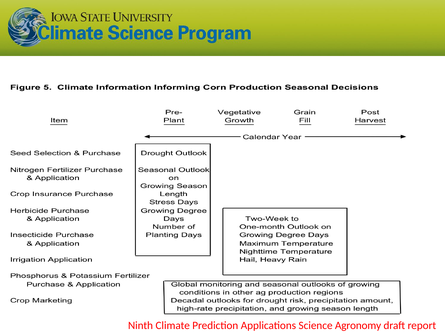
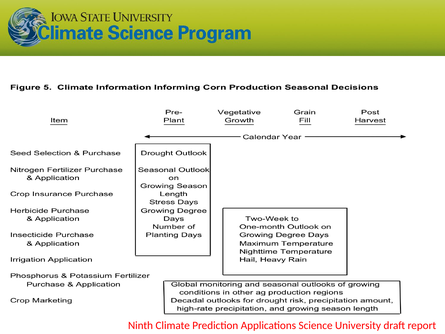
Agronomy: Agronomy -> University
